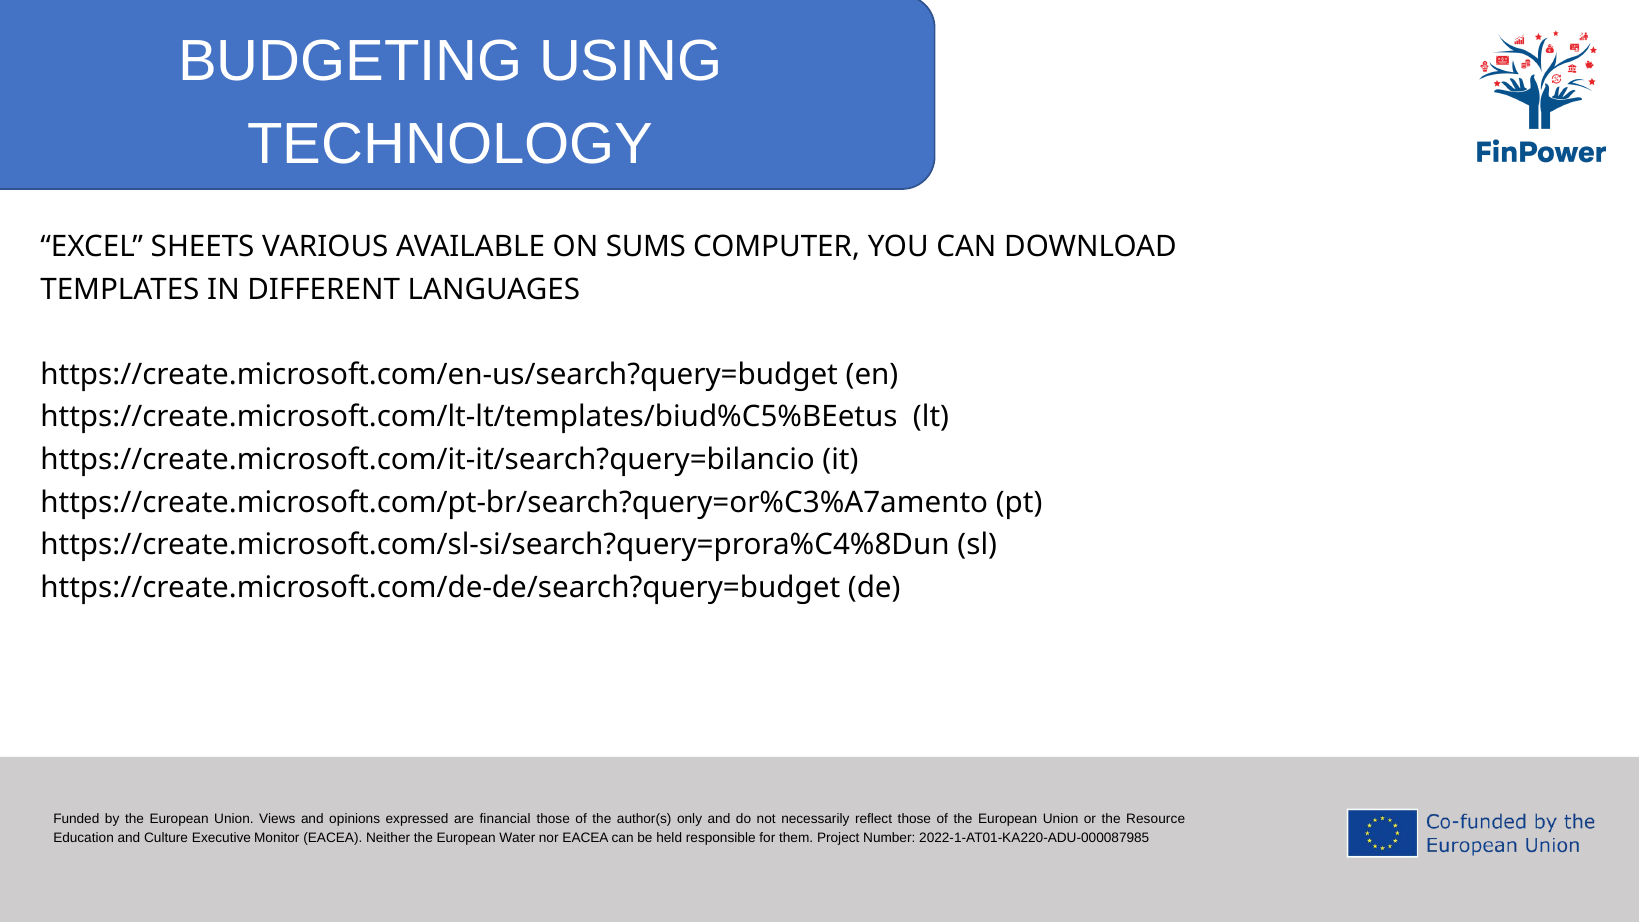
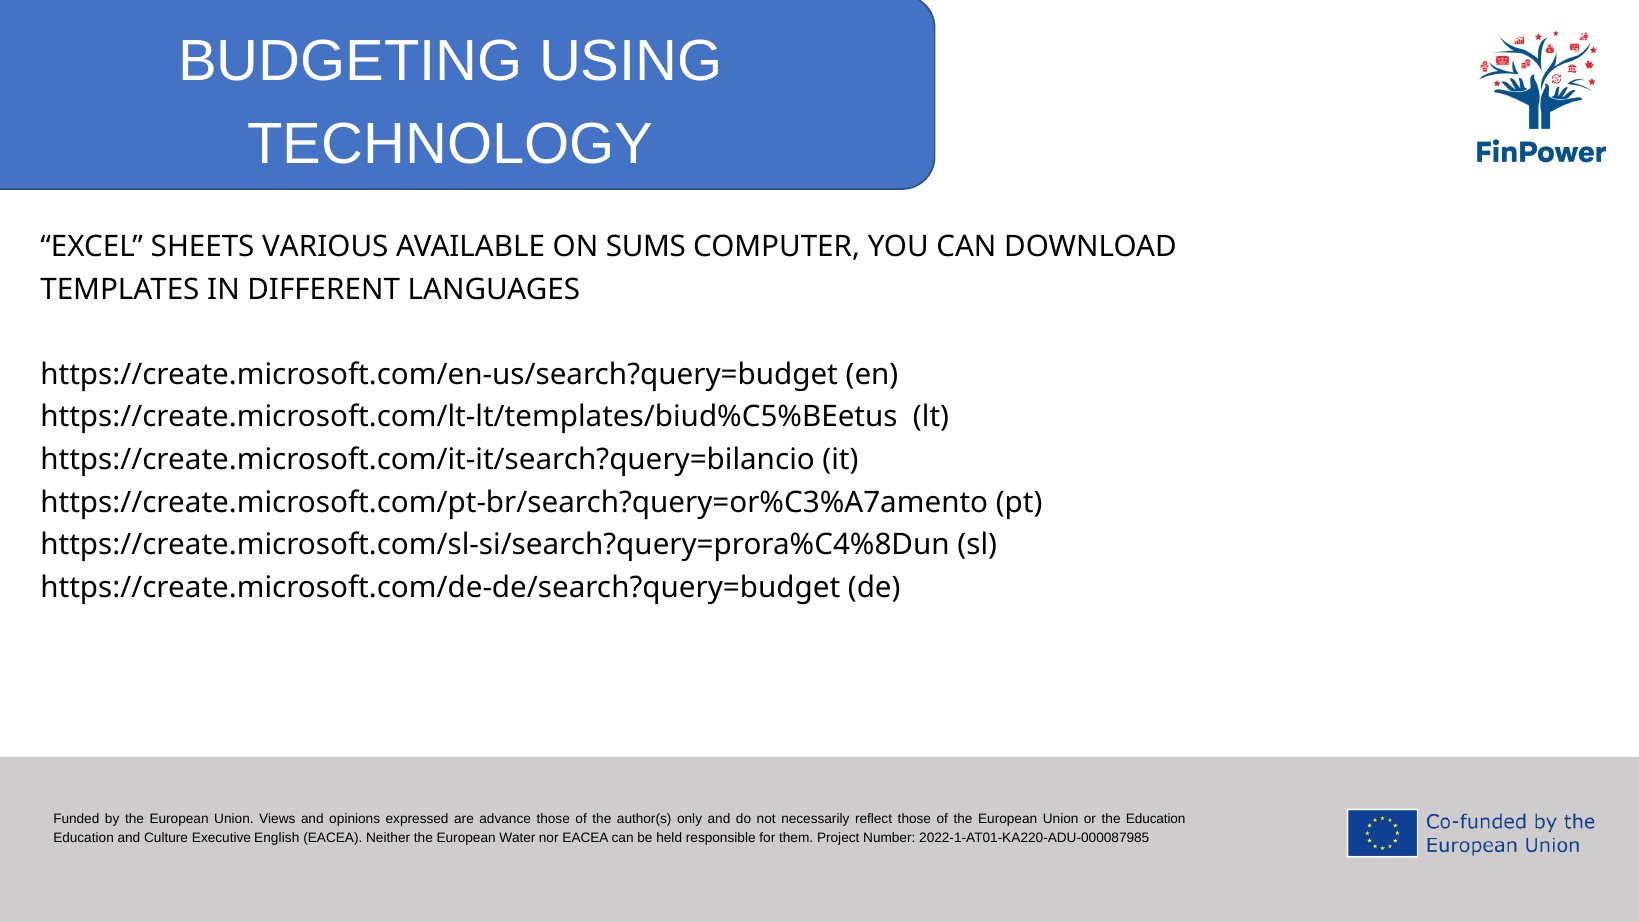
financial: financial -> advance
the Resource: Resource -> Education
Monitor: Monitor -> English
